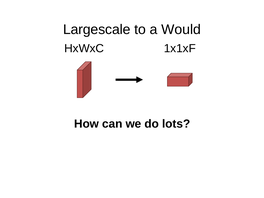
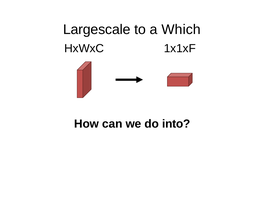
Would: Would -> Which
lots: lots -> into
